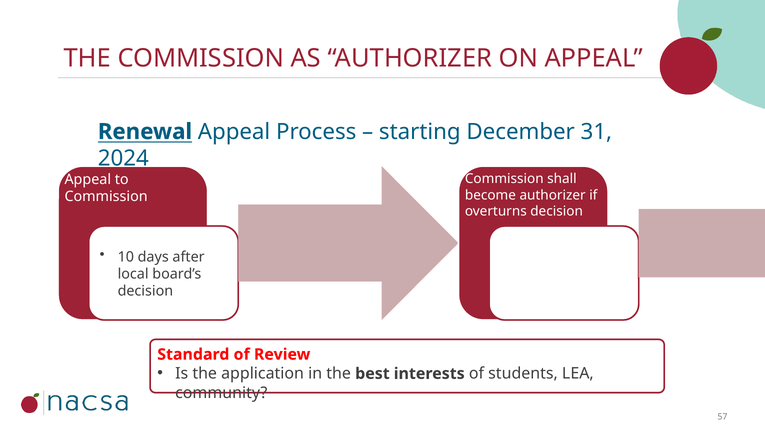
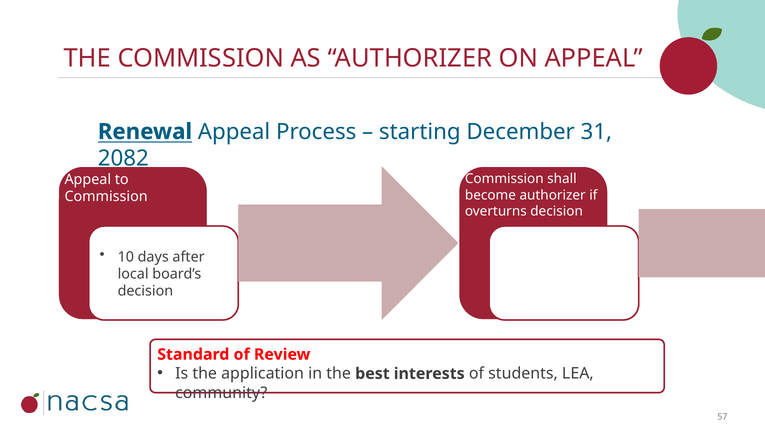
2024: 2024 -> 2082
